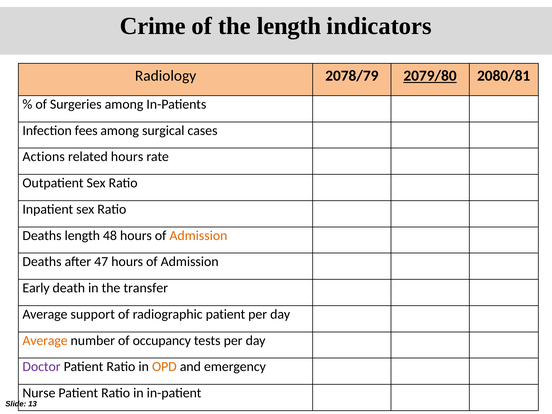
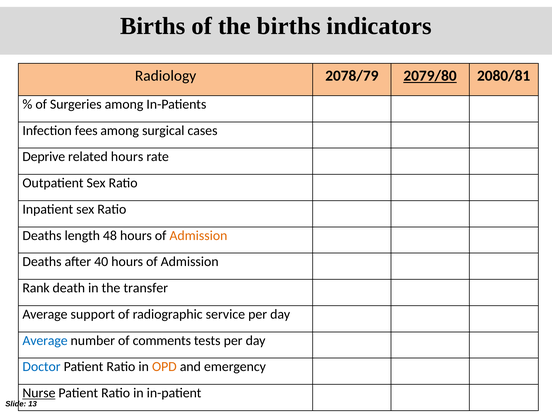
Crime at (153, 26): Crime -> Births
the length: length -> births
Actions: Actions -> Deprive
47: 47 -> 40
Early: Early -> Rank
radiographic patient: patient -> service
Average at (45, 340) colour: orange -> blue
occupancy: occupancy -> comments
Doctor colour: purple -> blue
Nurse underline: none -> present
